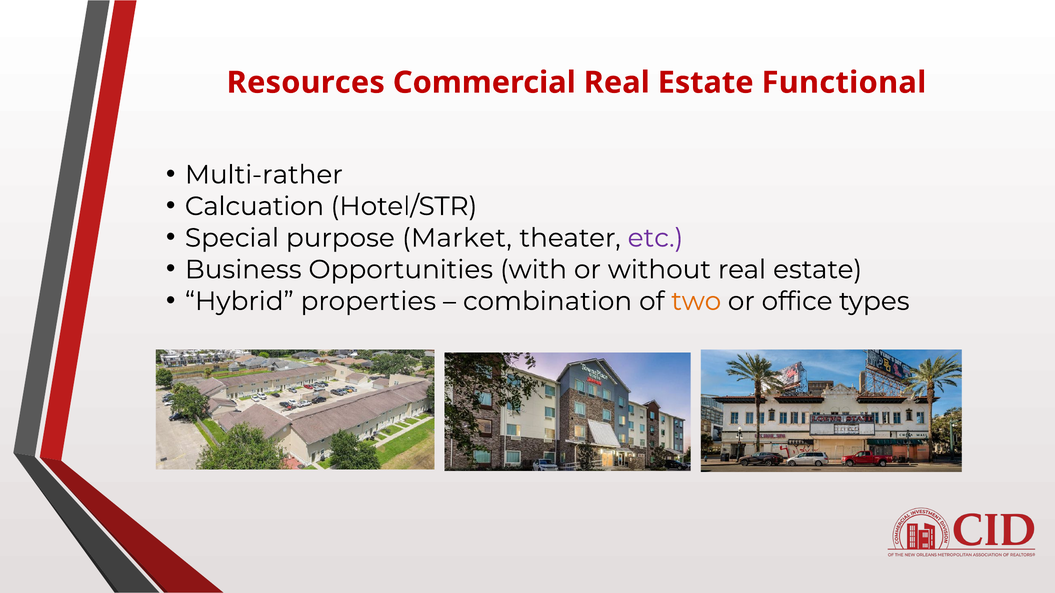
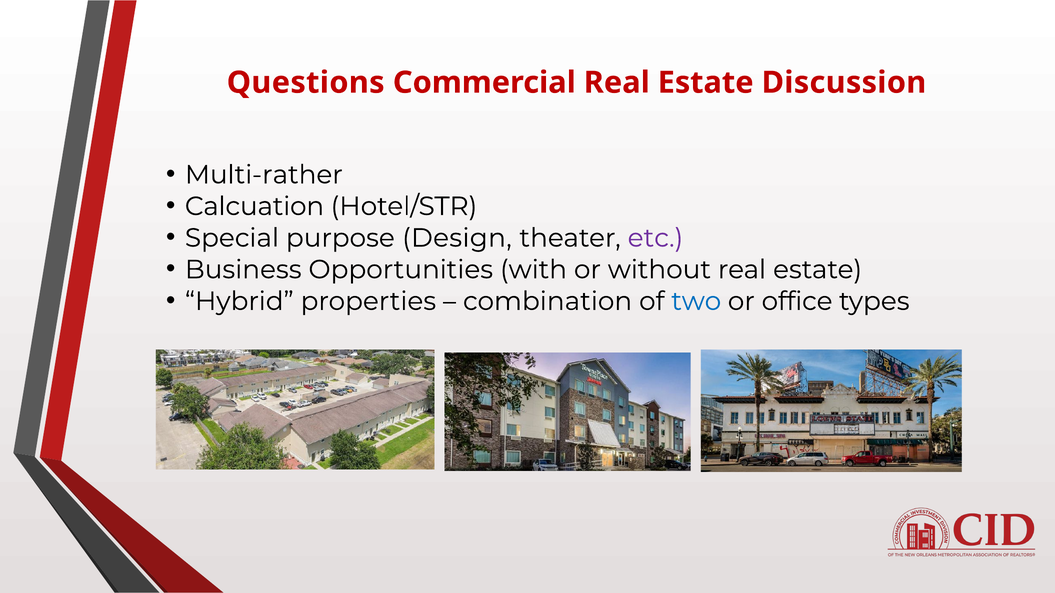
Resources: Resources -> Questions
Functional: Functional -> Discussion
Market: Market -> Design
two colour: orange -> blue
